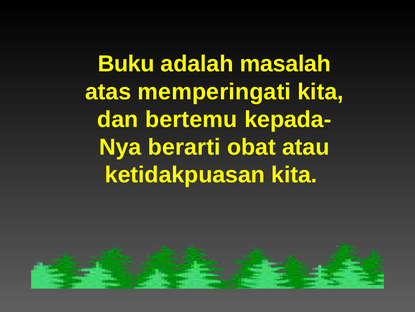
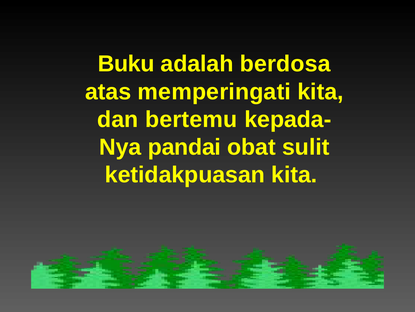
masalah: masalah -> berdosa
berarti: berarti -> pandai
atau: atau -> sulit
